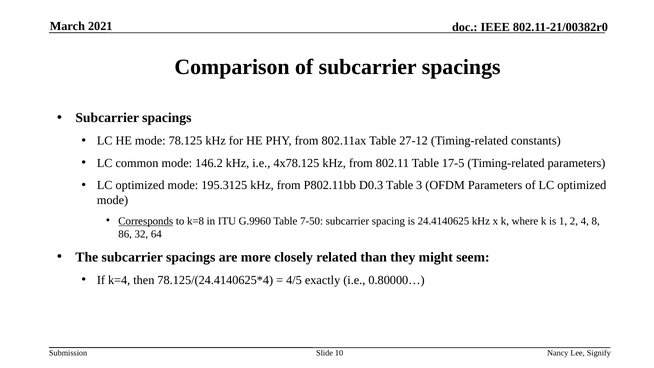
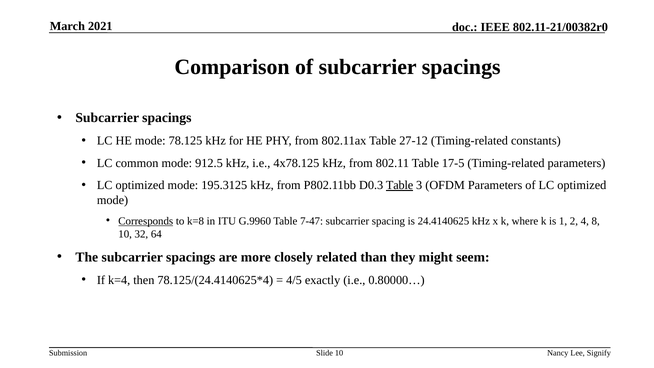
146.2: 146.2 -> 912.5
Table at (400, 185) underline: none -> present
7-50: 7-50 -> 7-47
86 at (125, 234): 86 -> 10
